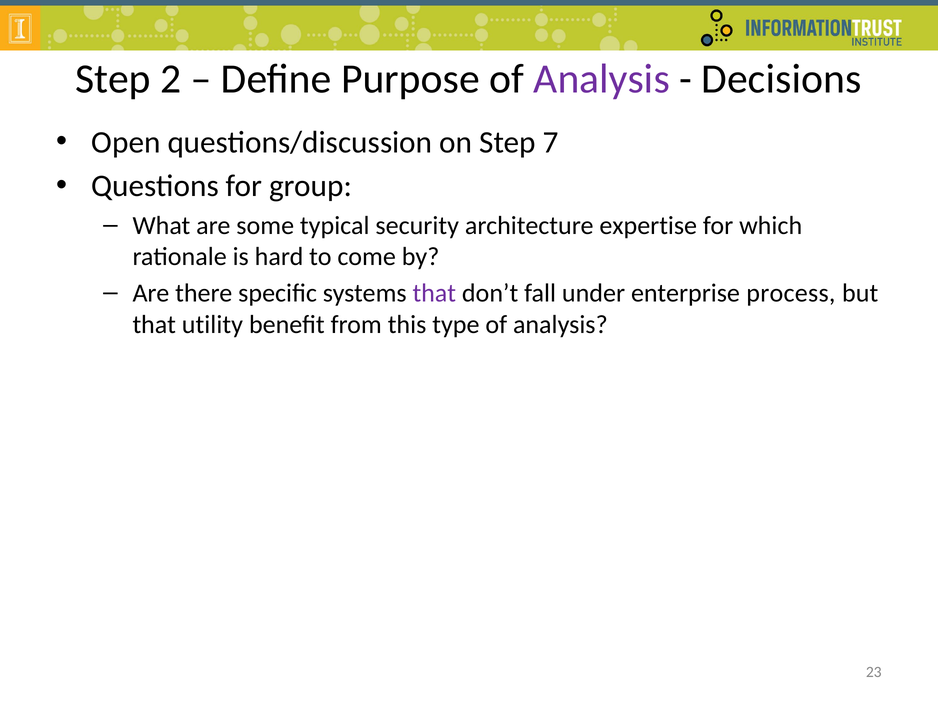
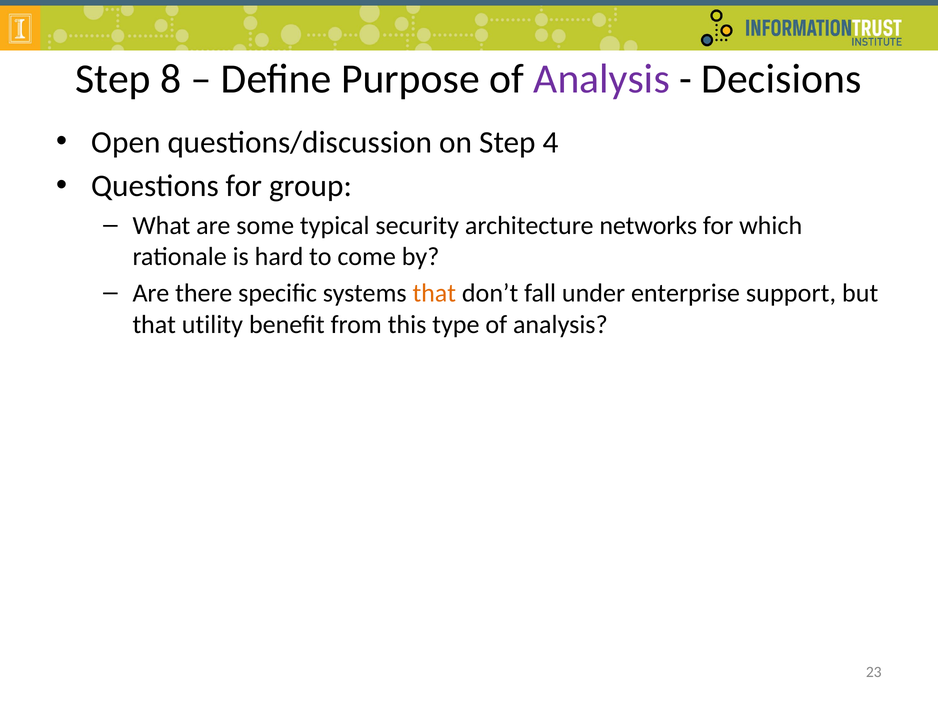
2: 2 -> 8
7: 7 -> 4
expertise: expertise -> networks
that at (434, 293) colour: purple -> orange
process: process -> support
